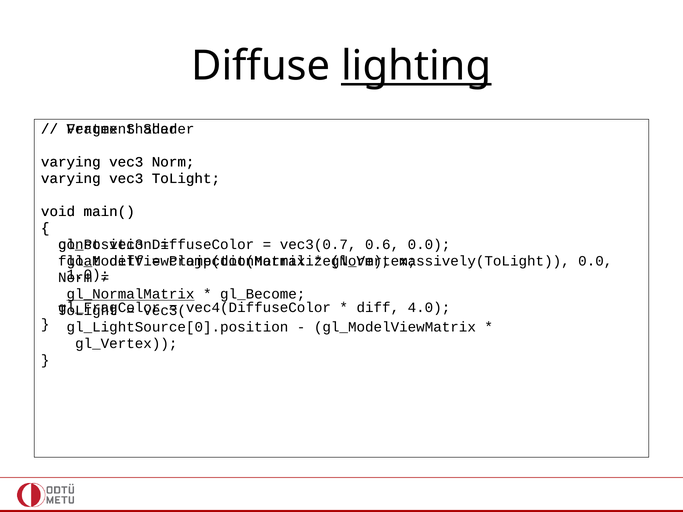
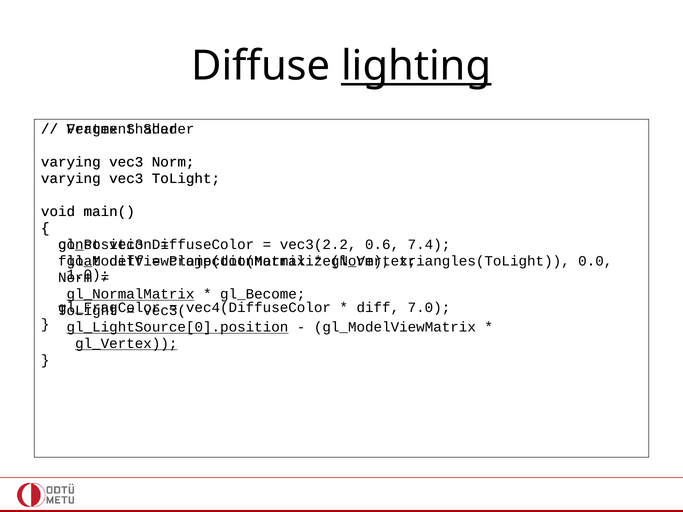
vec3(0.7: vec3(0.7 -> vec3(2.2
0.6 0.0: 0.0 -> 7.4
massively(ToLight: massively(ToLight -> triangles(ToLight
4.0: 4.0 -> 7.0
gl_LightSource[0].position underline: none -> present
gl_Vertex at (126, 344) underline: none -> present
